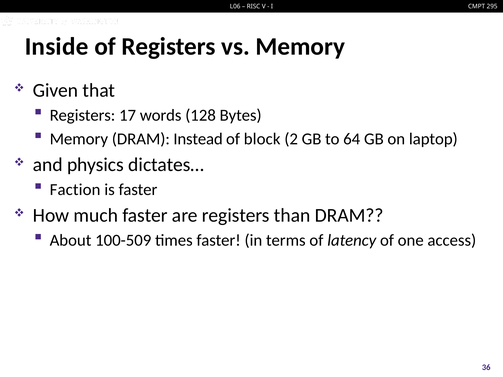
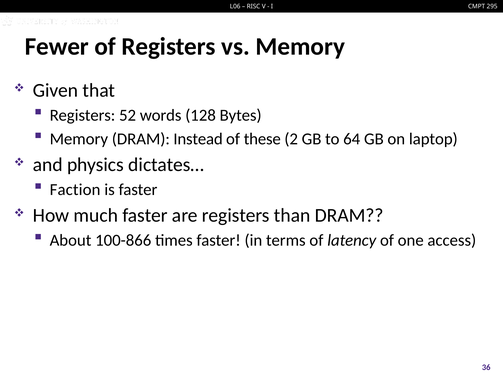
Inside: Inside -> Fewer
17: 17 -> 52
block: block -> these
100-509: 100-509 -> 100-866
